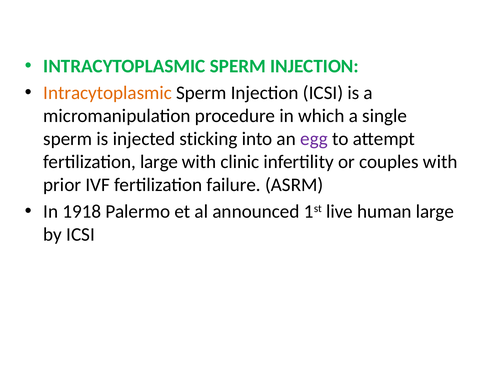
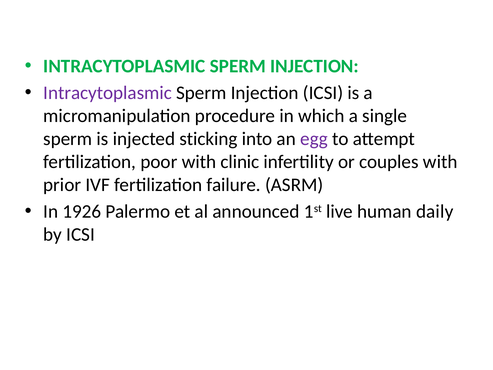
Intracytoplasmic at (108, 93) colour: orange -> purple
fertilization large: large -> poor
1918: 1918 -> 1926
human large: large -> daily
